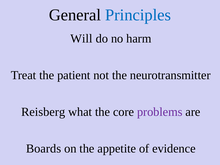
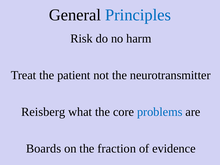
Will: Will -> Risk
problems colour: purple -> blue
appetite: appetite -> fraction
